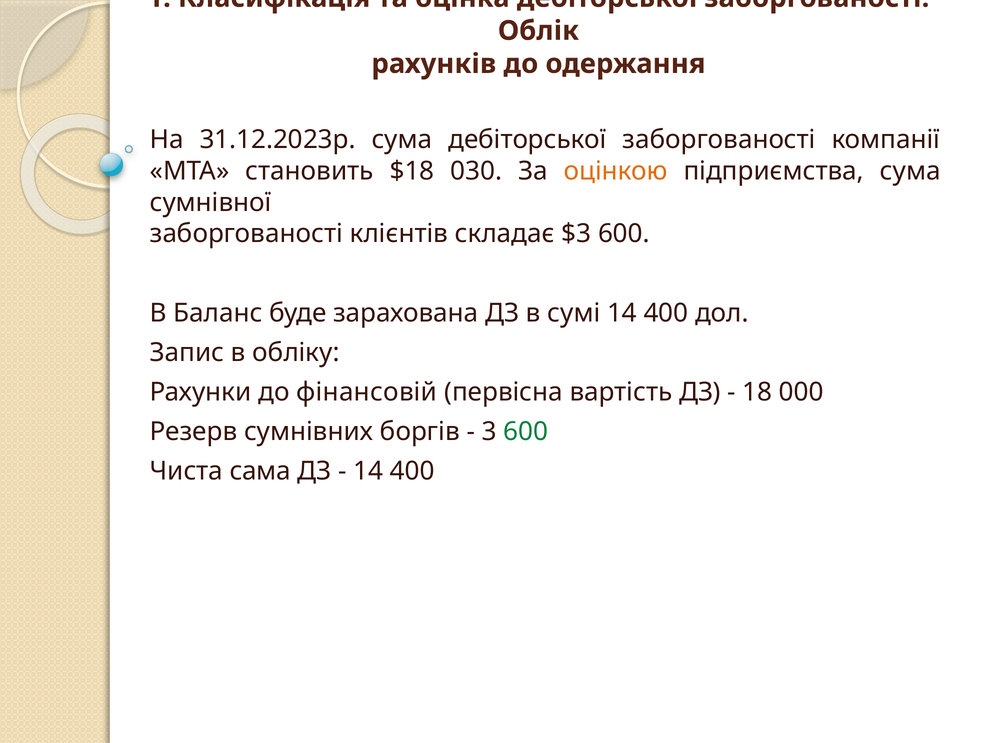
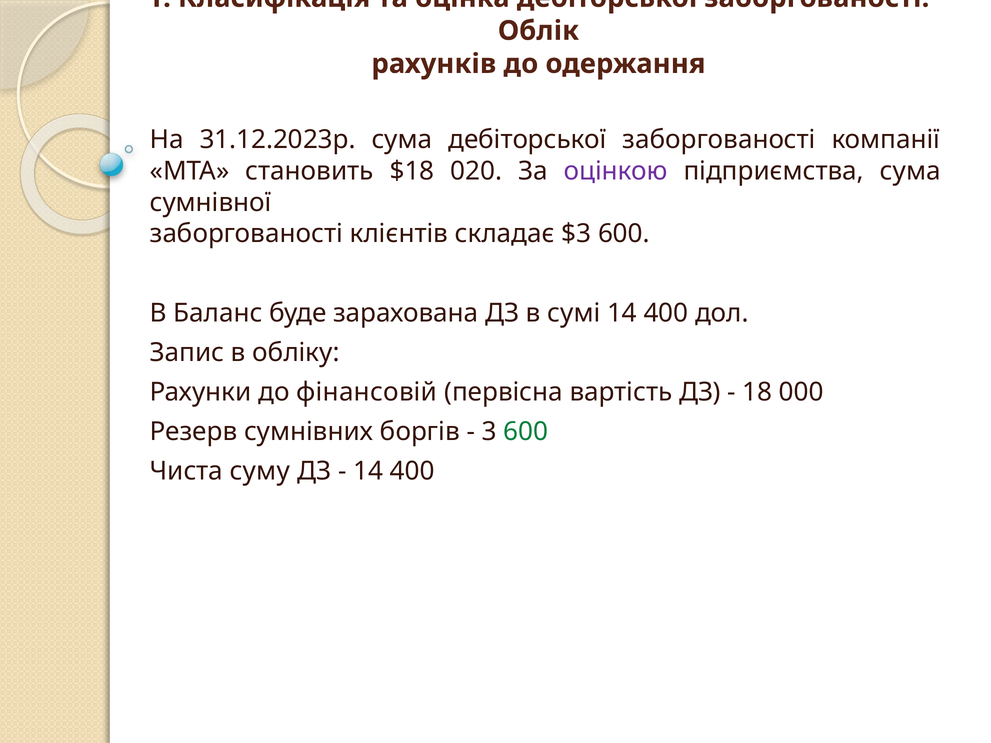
030: 030 -> 020
оцінкою colour: orange -> purple
сама: сама -> суму
